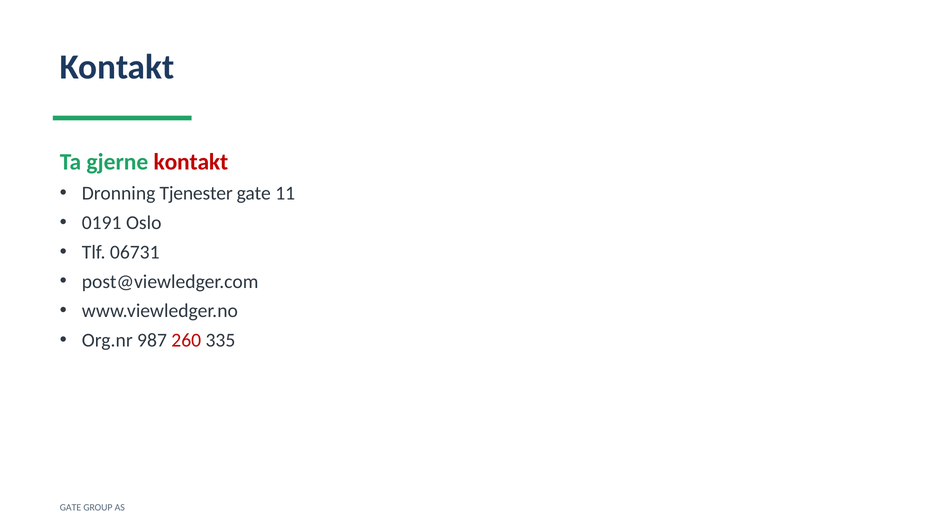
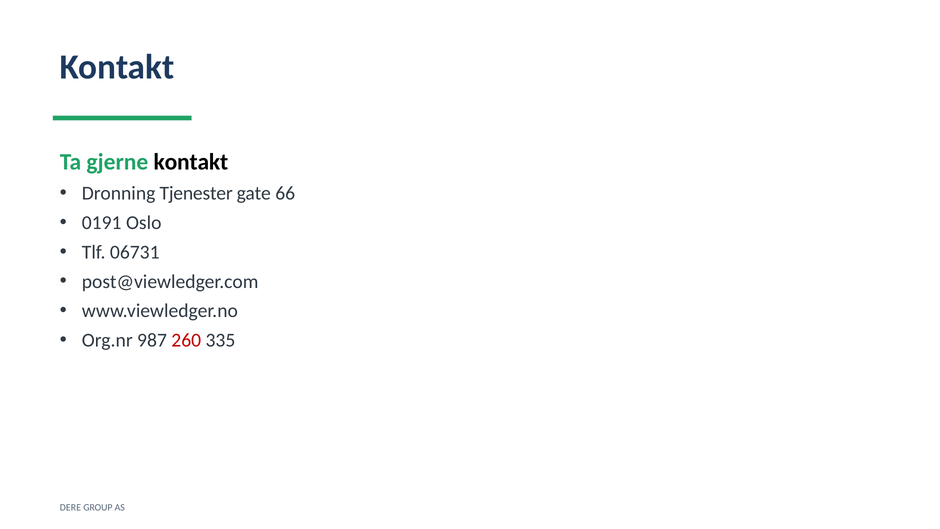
kontakt at (191, 162) colour: red -> black
11: 11 -> 66
GATE at (71, 507): GATE -> DERE
